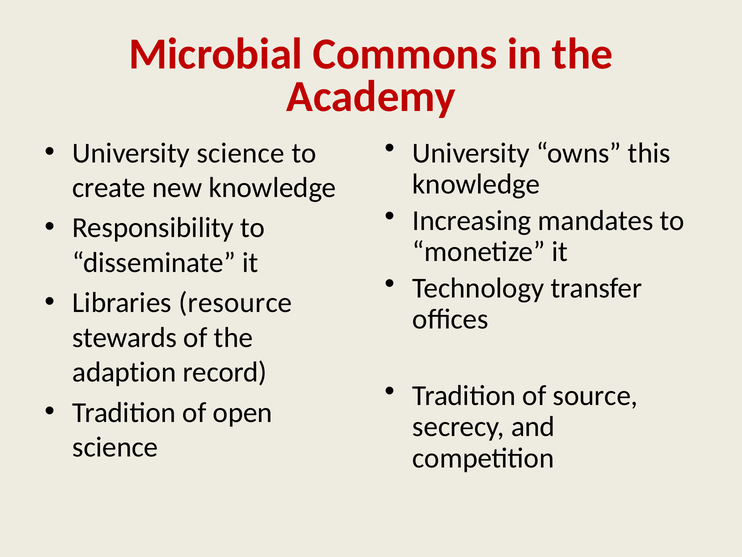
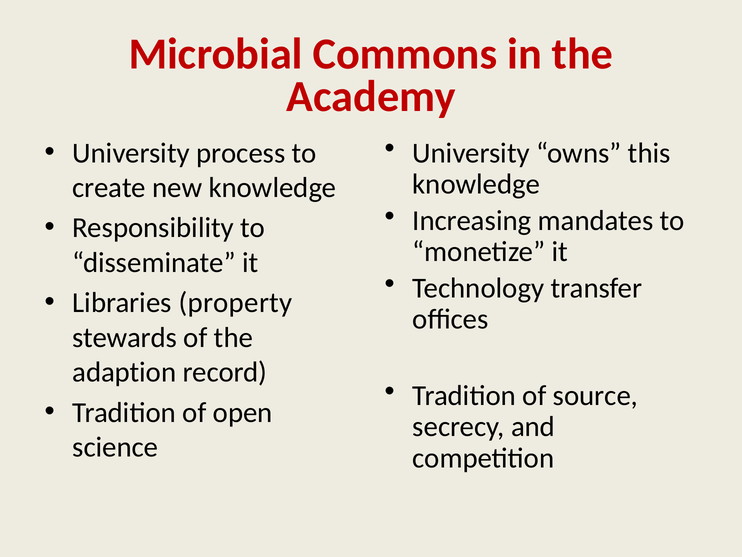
University science: science -> process
resource: resource -> property
